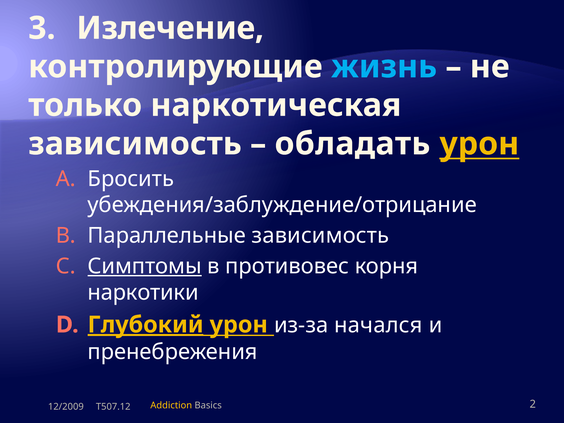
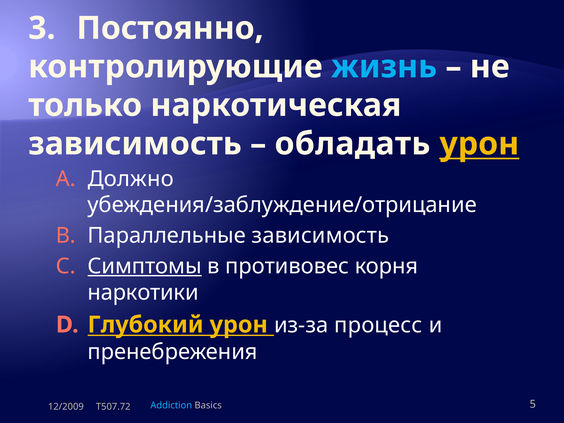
Излечение: Излечение -> Постоянно
Бросить: Бросить -> Должно
Глубокий underline: present -> none
начался: начался -> процесс
Addiction colour: yellow -> light blue
2: 2 -> 5
T507.12: T507.12 -> T507.72
